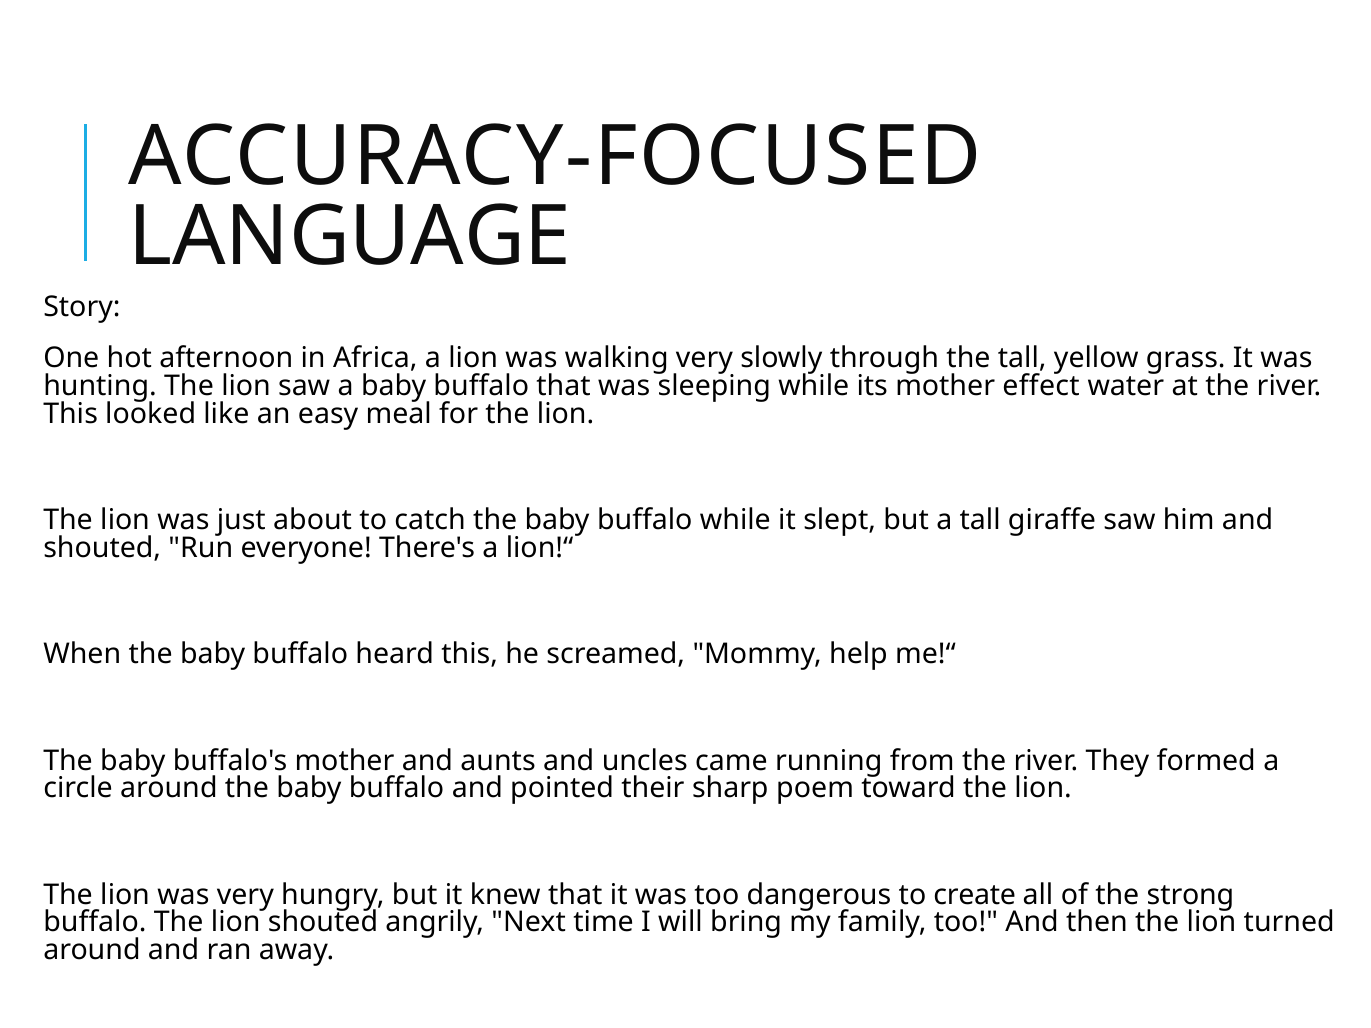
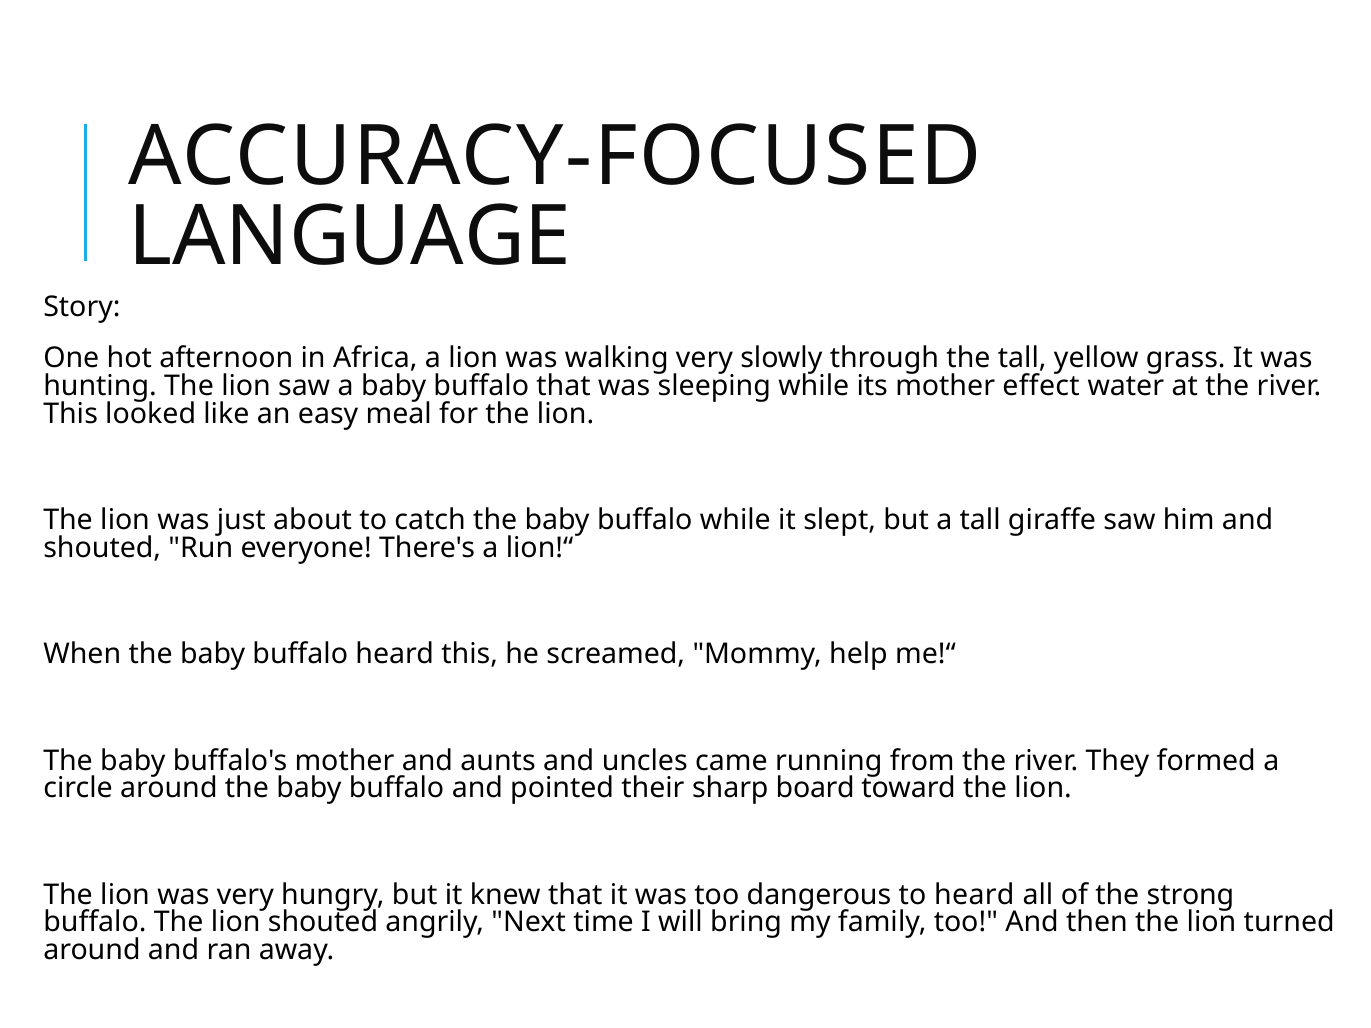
poem: poem -> board
to create: create -> heard
